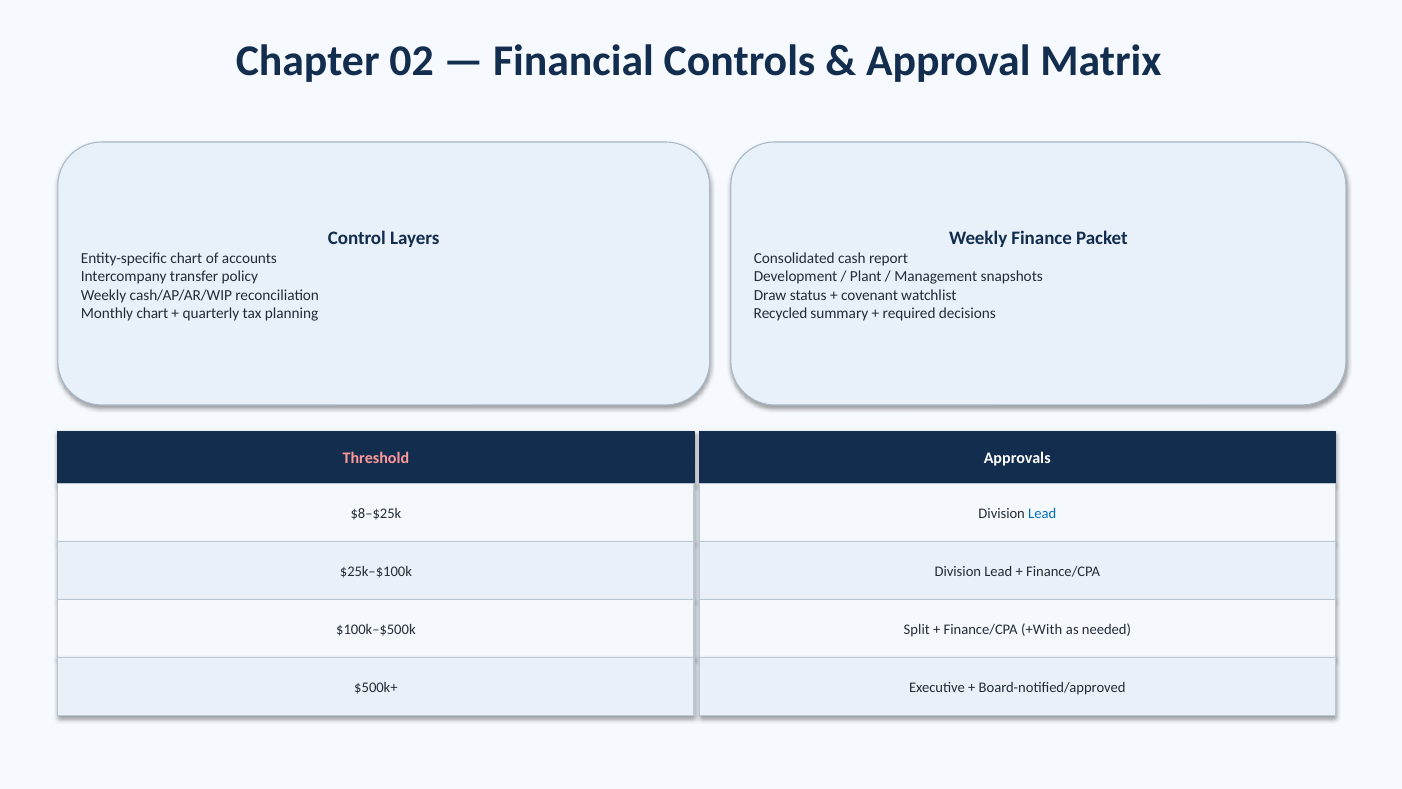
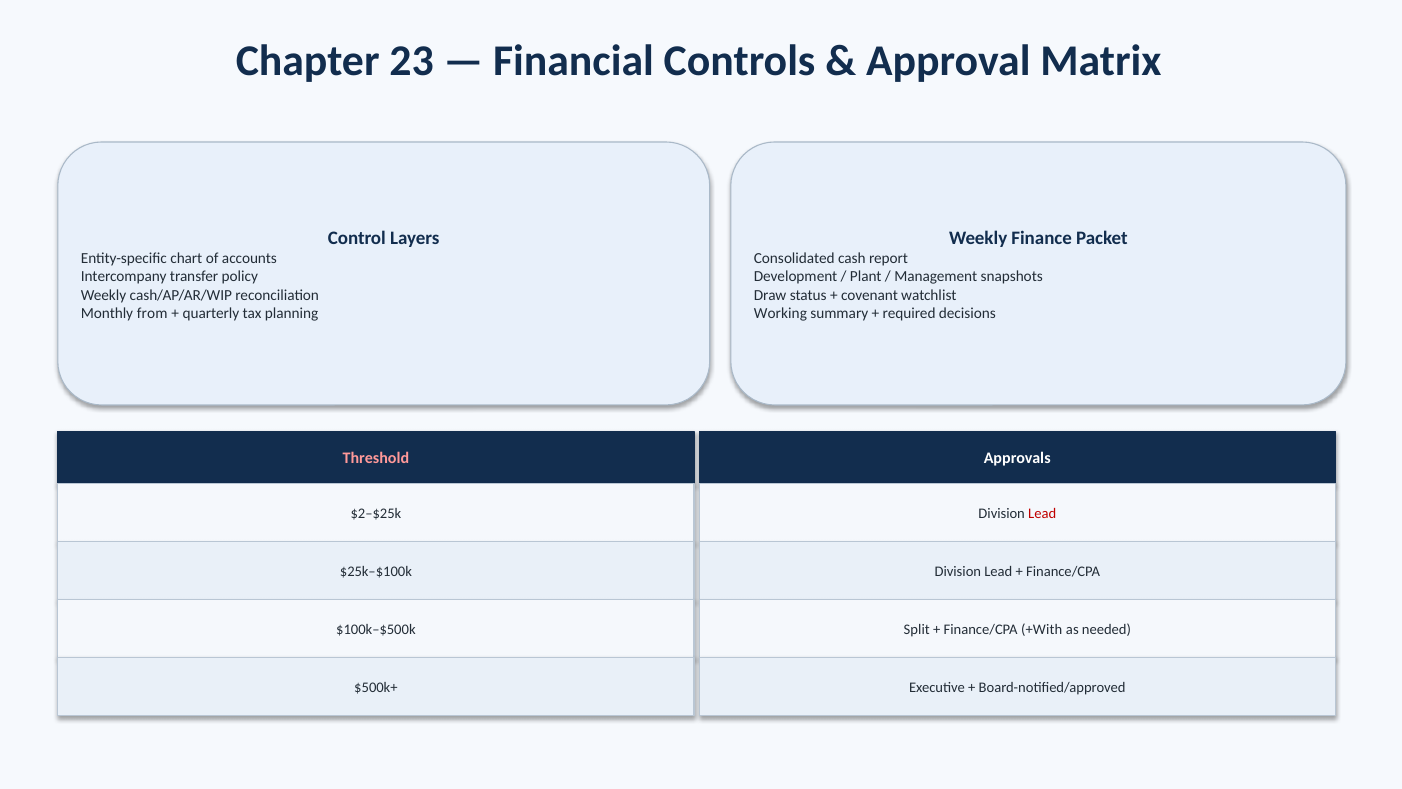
02: 02 -> 23
Monthly chart: chart -> from
Recycled: Recycled -> Working
$8–$25k: $8–$25k -> $2–$25k
Lead at (1042, 514) colour: blue -> red
